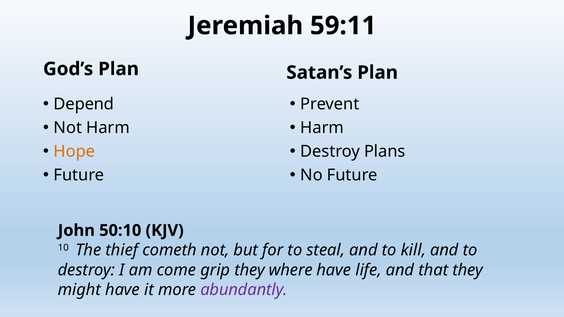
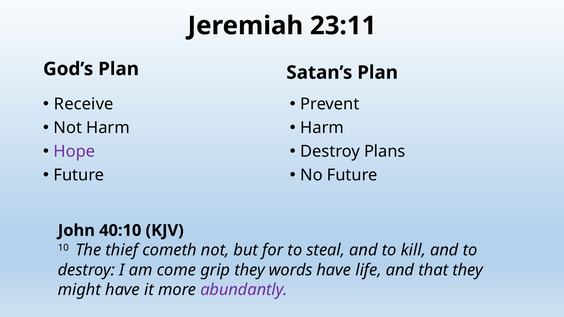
59:11: 59:11 -> 23:11
Depend: Depend -> Receive
Hope colour: orange -> purple
50:10: 50:10 -> 40:10
where: where -> words
